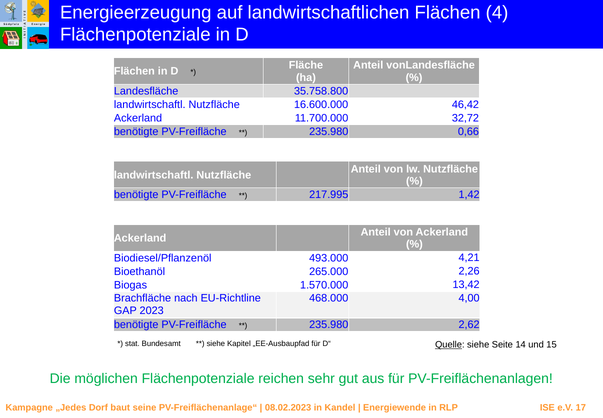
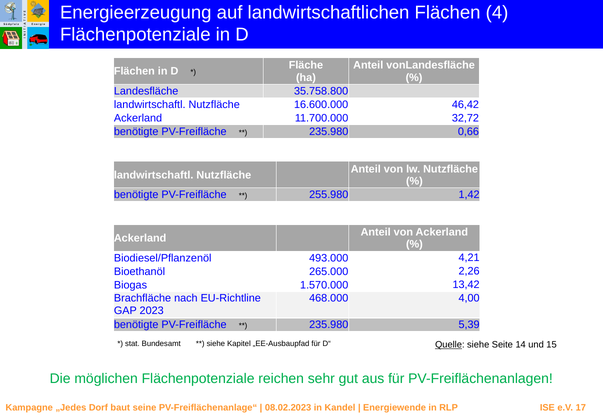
217.995: 217.995 -> 255.980
2,62: 2,62 -> 5,39
